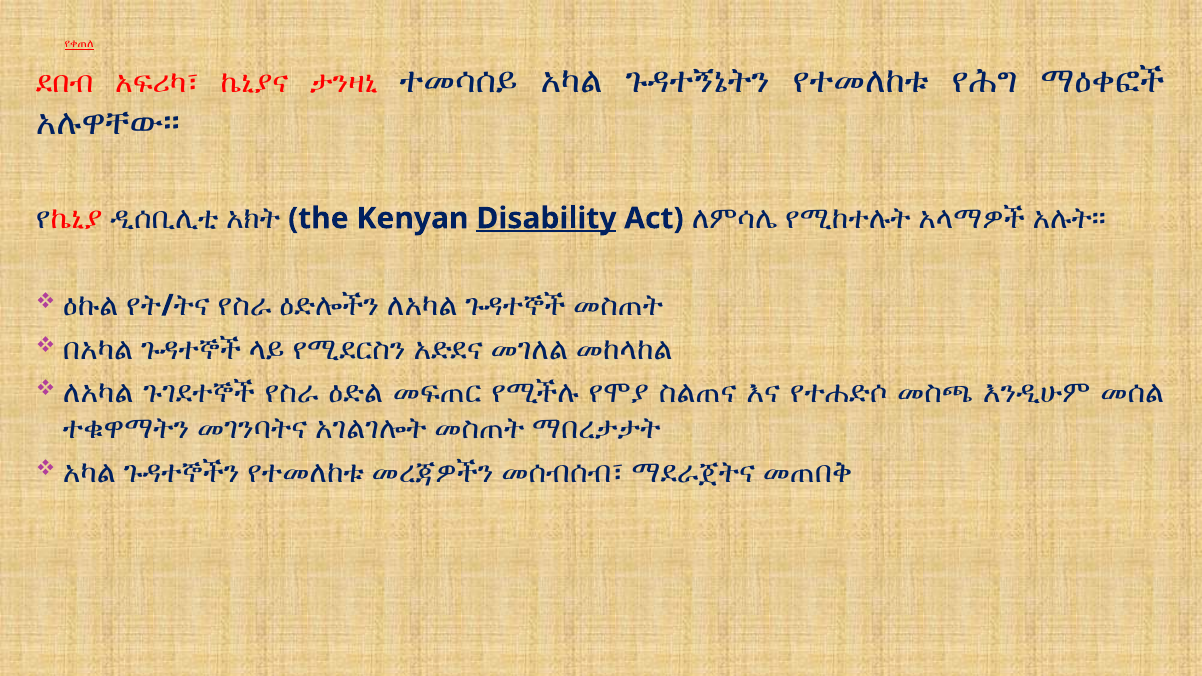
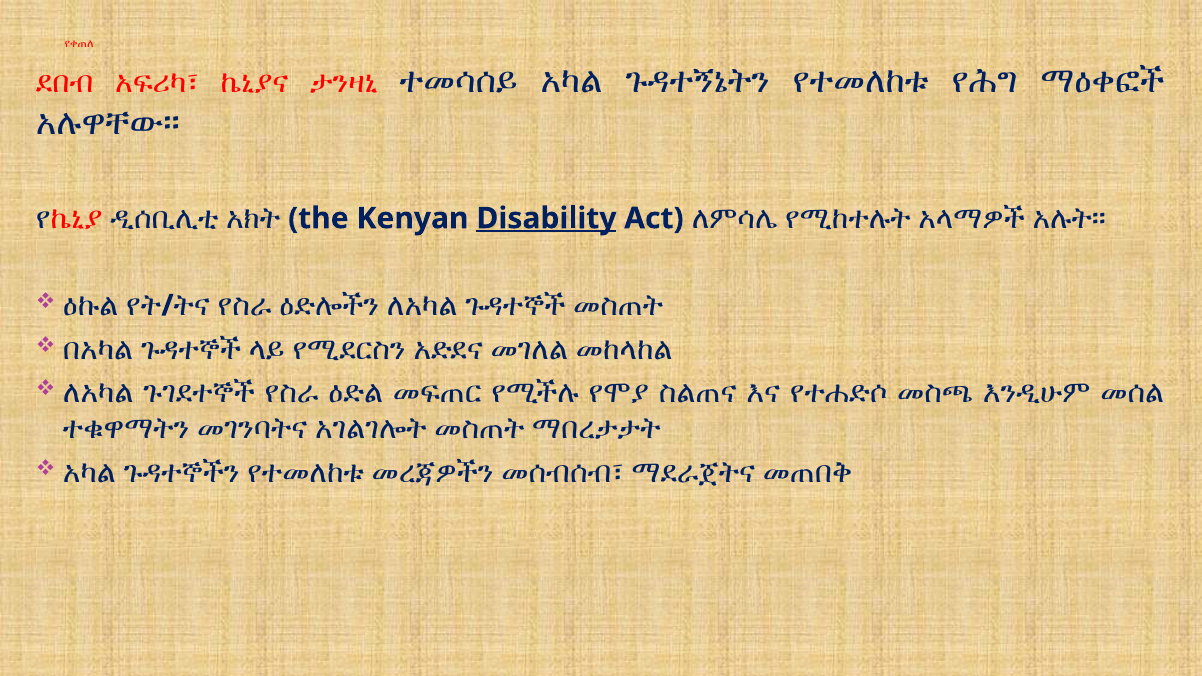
የቀጠለ underline: present -> none
